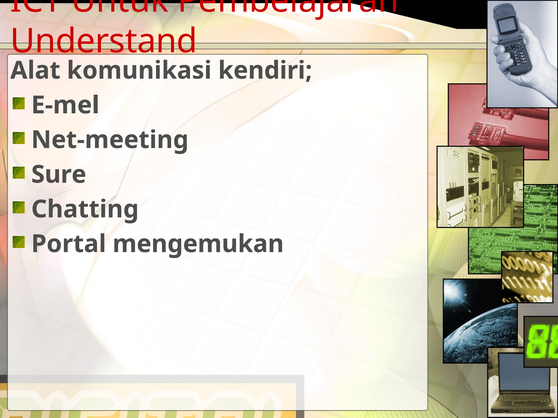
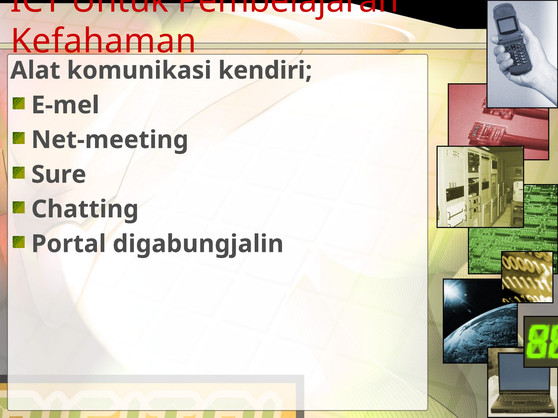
Understand: Understand -> Kefahaman
mengemukan: mengemukan -> digabungjalin
